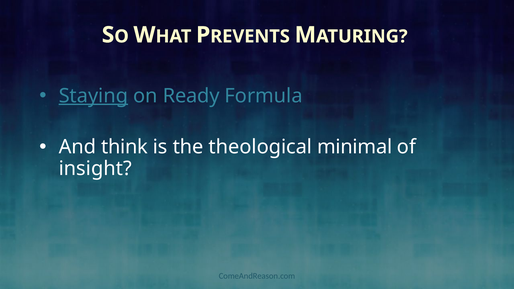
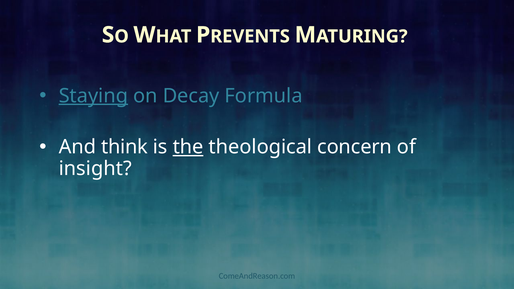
Ready: Ready -> Decay
the underline: none -> present
minimal: minimal -> concern
